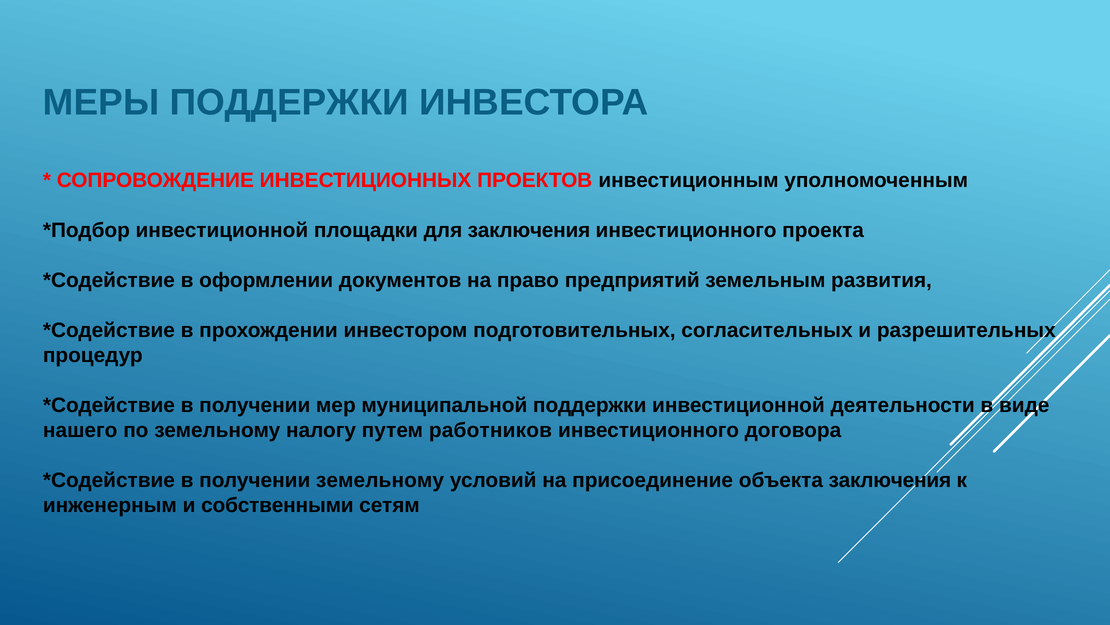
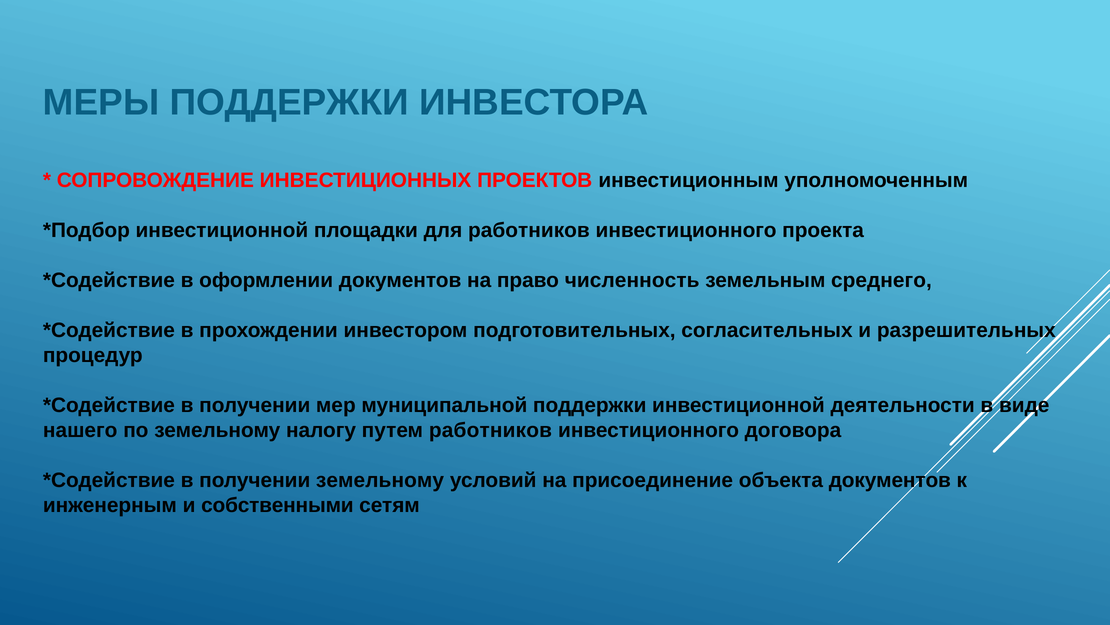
для заключения: заключения -> работников
предприятий: предприятий -> численность
развития: развития -> среднего
объекта заключения: заключения -> документов
